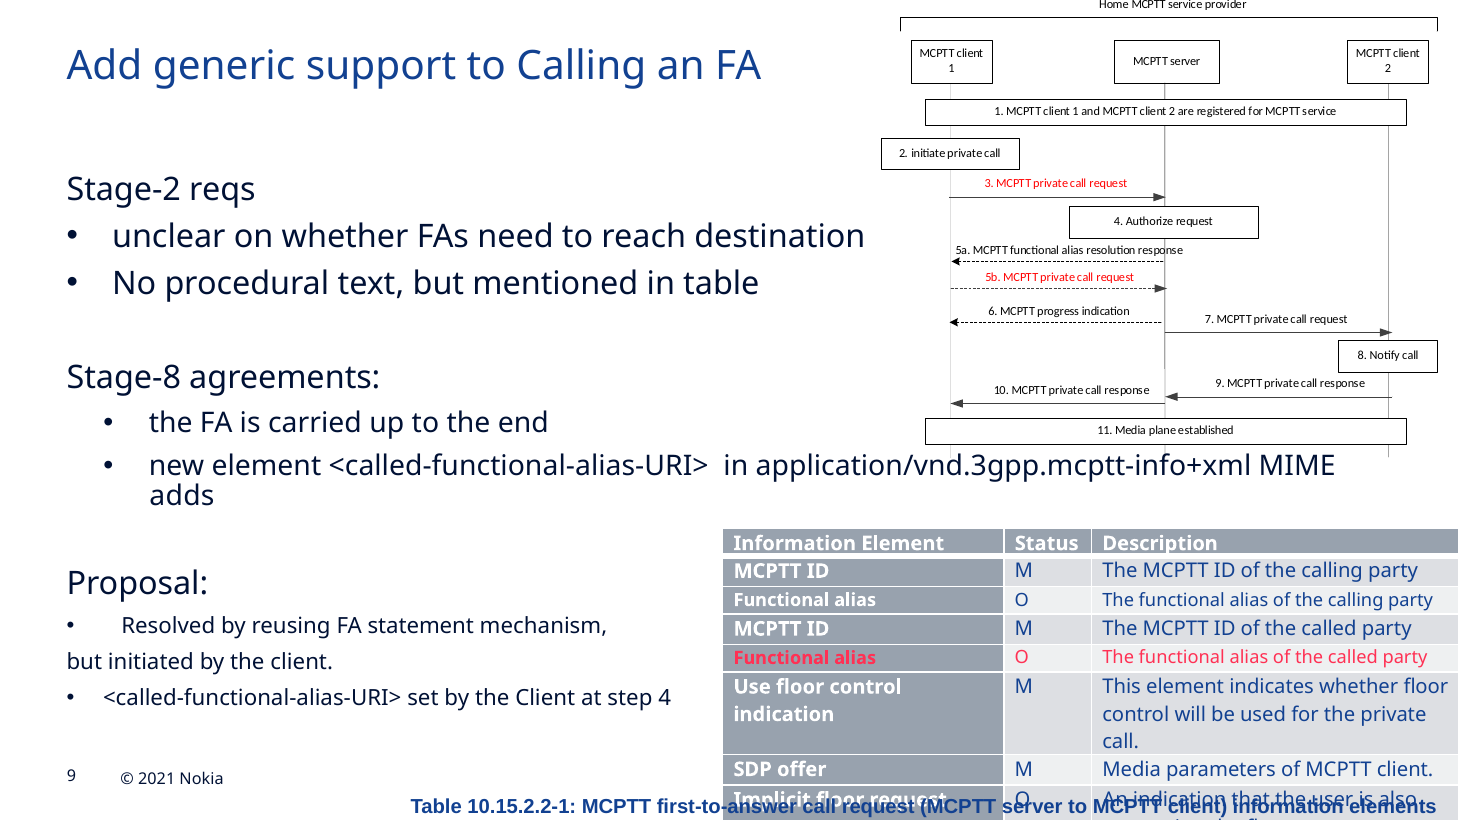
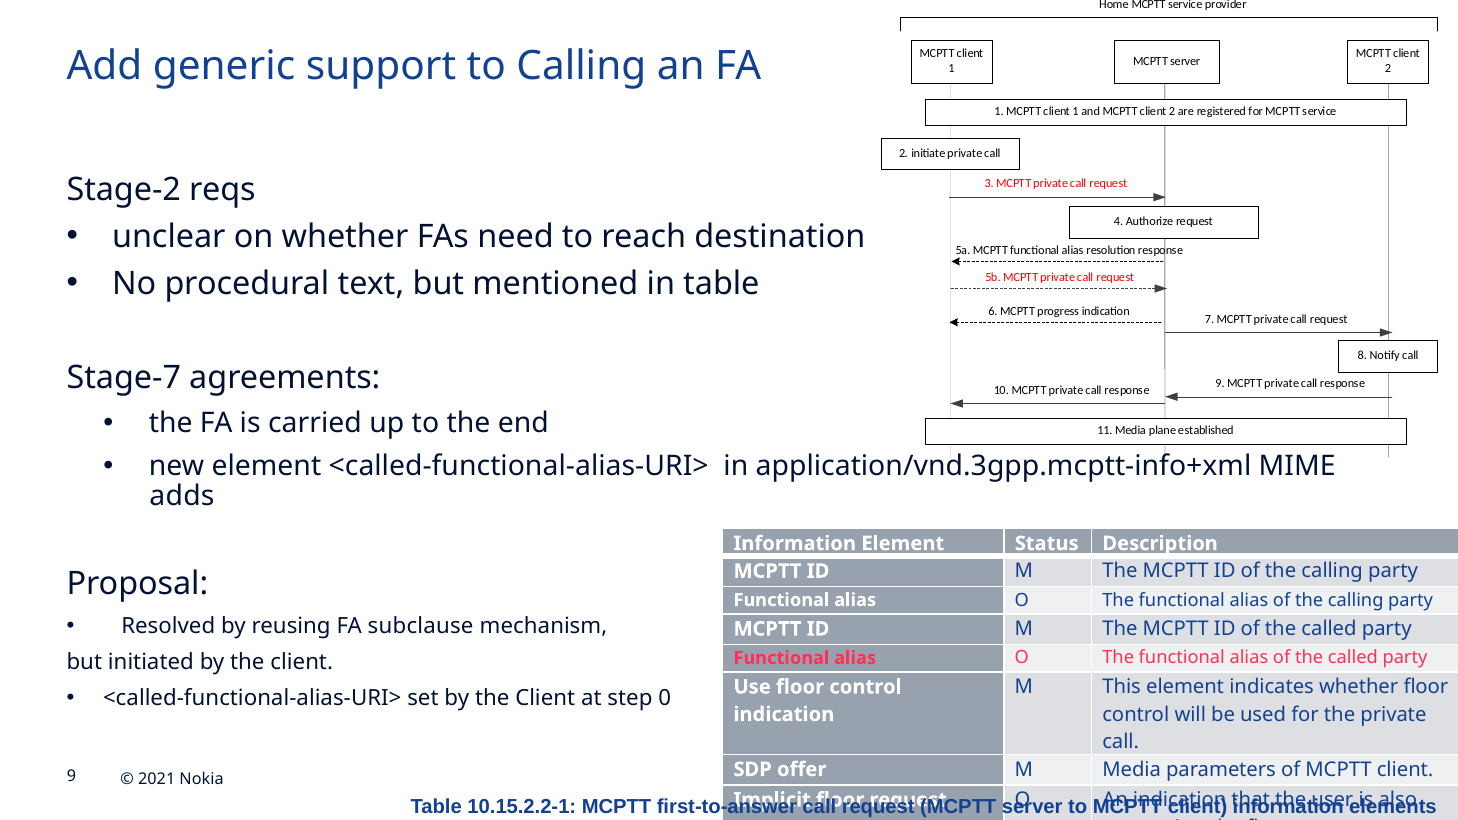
Stage-8: Stage-8 -> Stage-7
statement: statement -> subclause
step 4: 4 -> 0
